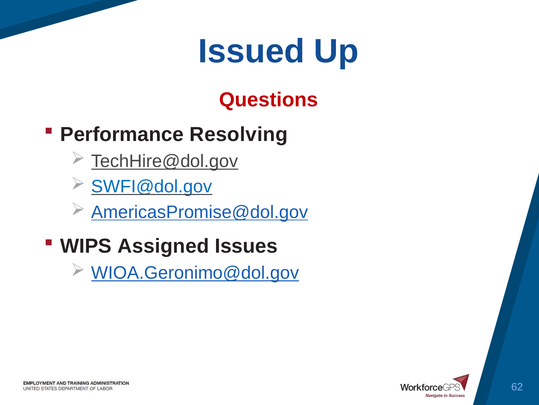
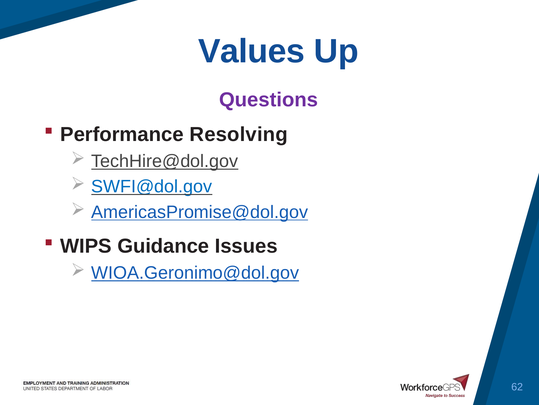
Issued: Issued -> Values
Questions colour: red -> purple
Assigned: Assigned -> Guidance
